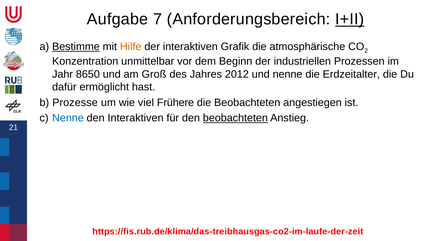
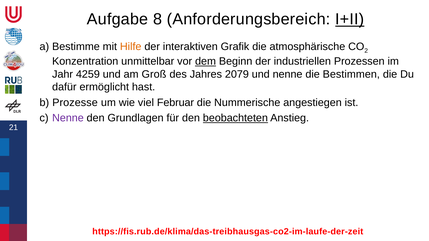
7: 7 -> 8
Bestimme underline: present -> none
dem underline: none -> present
8650: 8650 -> 4259
2012: 2012 -> 2079
Erdzeitalter: Erdzeitalter -> Bestimmen
Frühere: Frühere -> Februar
die Beobachteten: Beobachteten -> Nummerische
Nenne at (68, 118) colour: blue -> purple
den Interaktiven: Interaktiven -> Grundlagen
